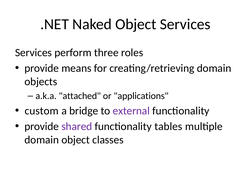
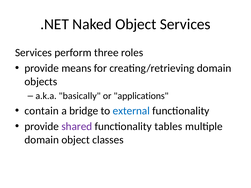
attached: attached -> basically
custom: custom -> contain
external colour: purple -> blue
